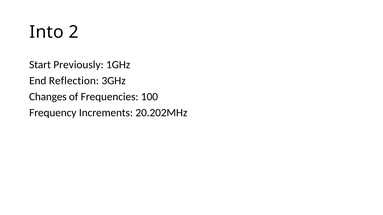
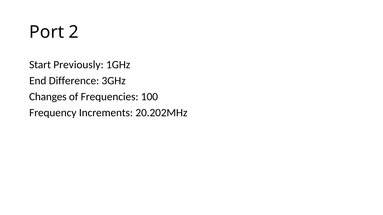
Into: Into -> Port
Reflection: Reflection -> Difference
